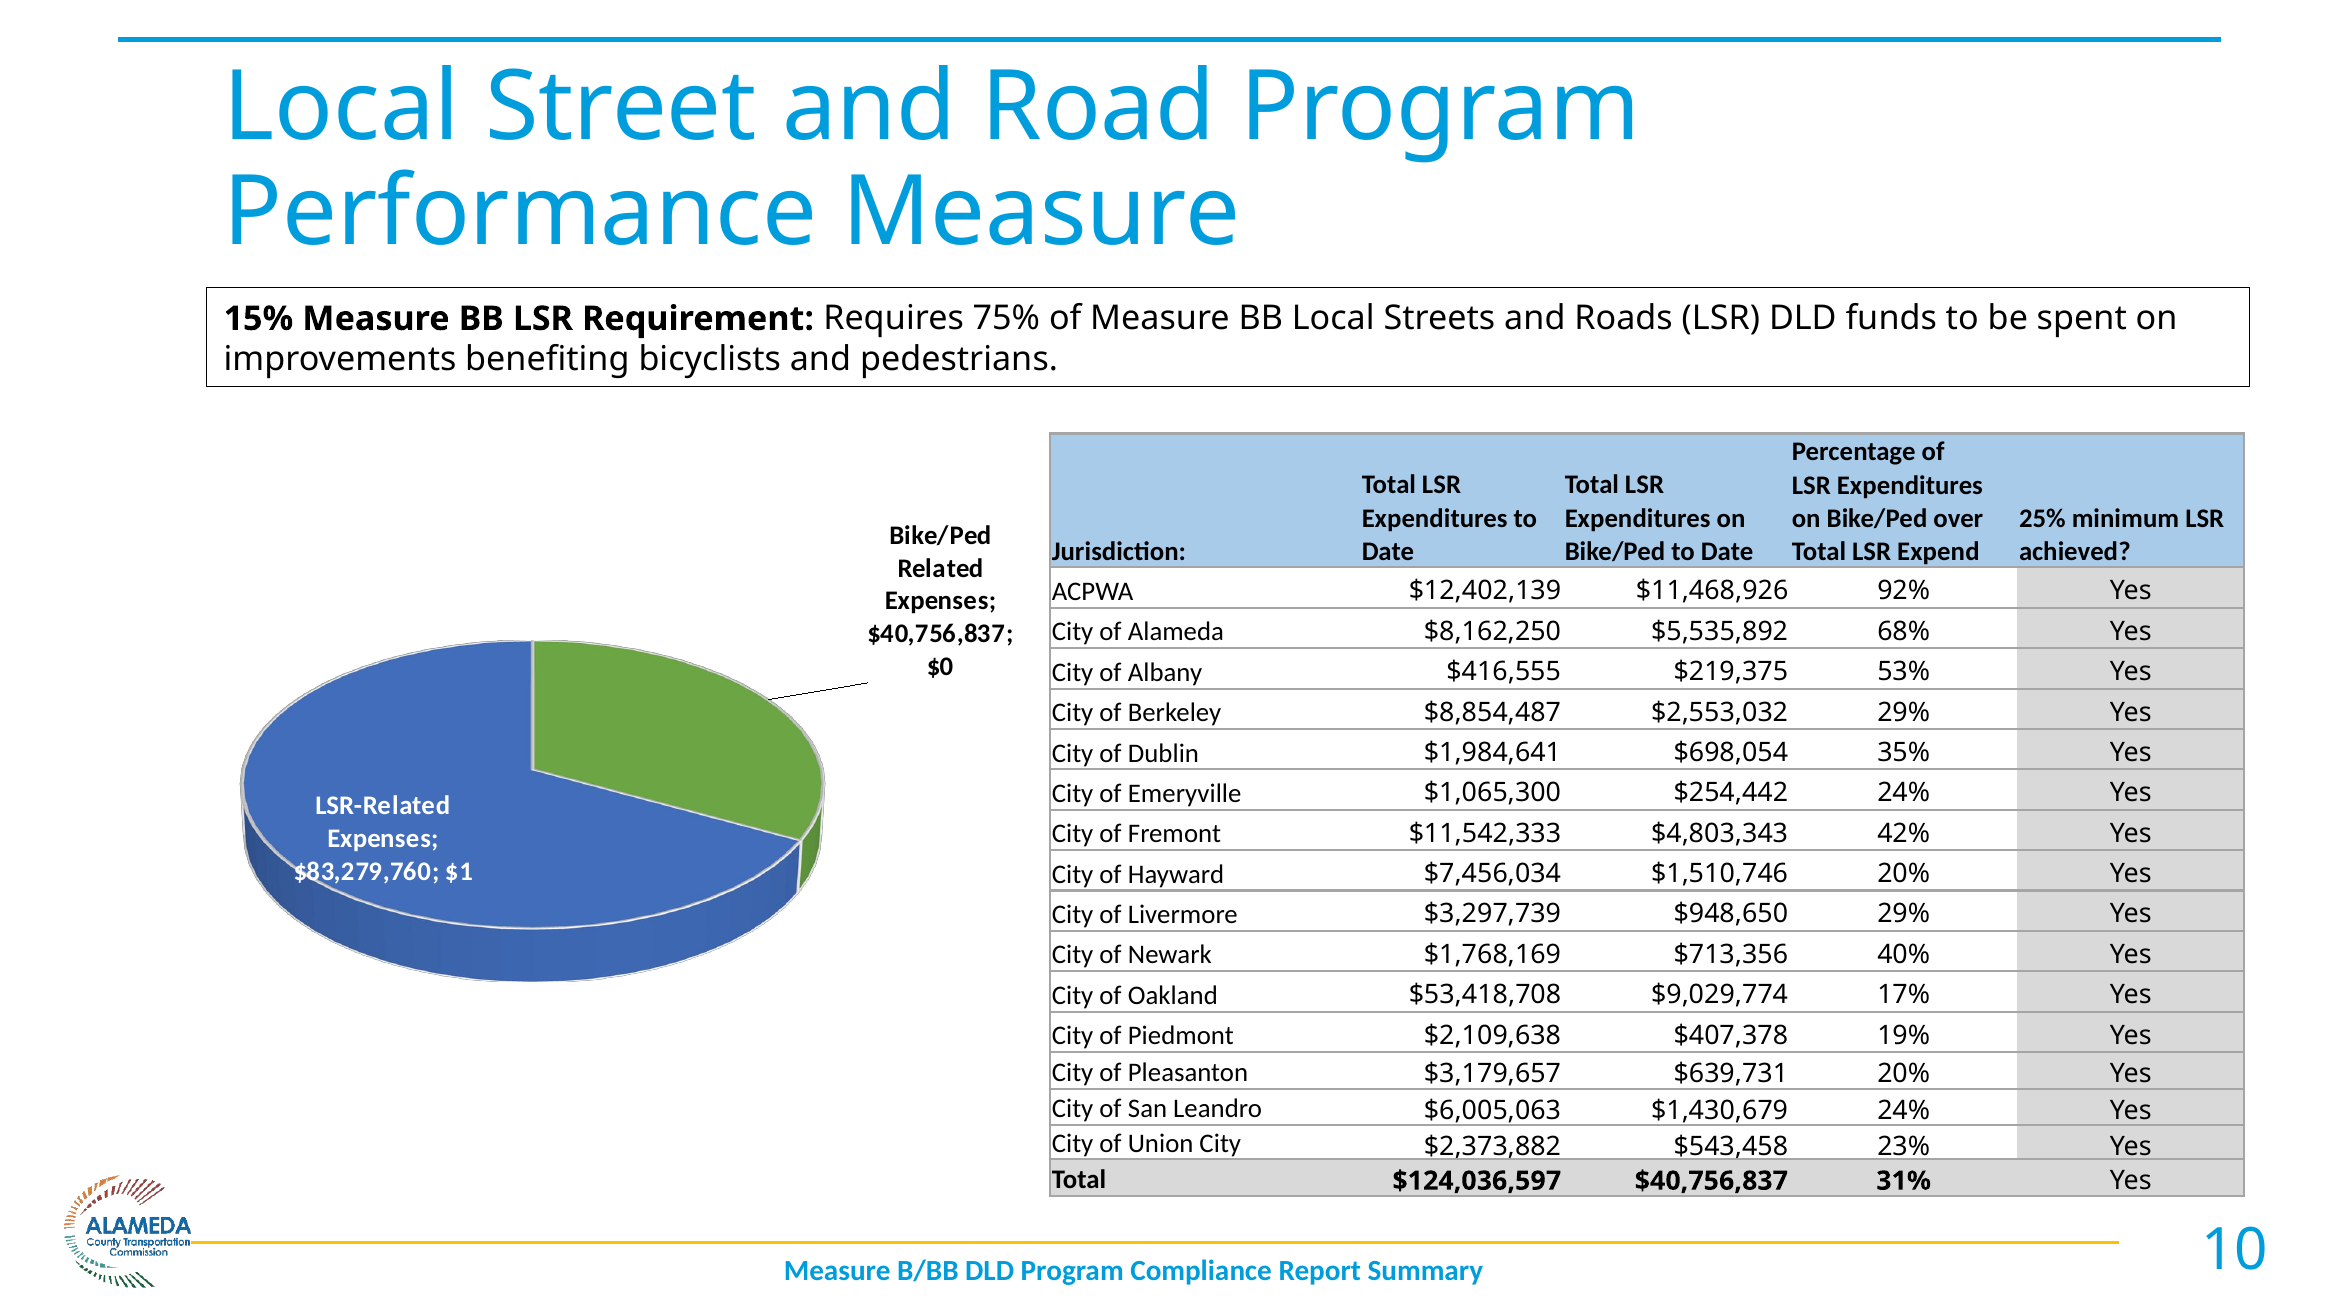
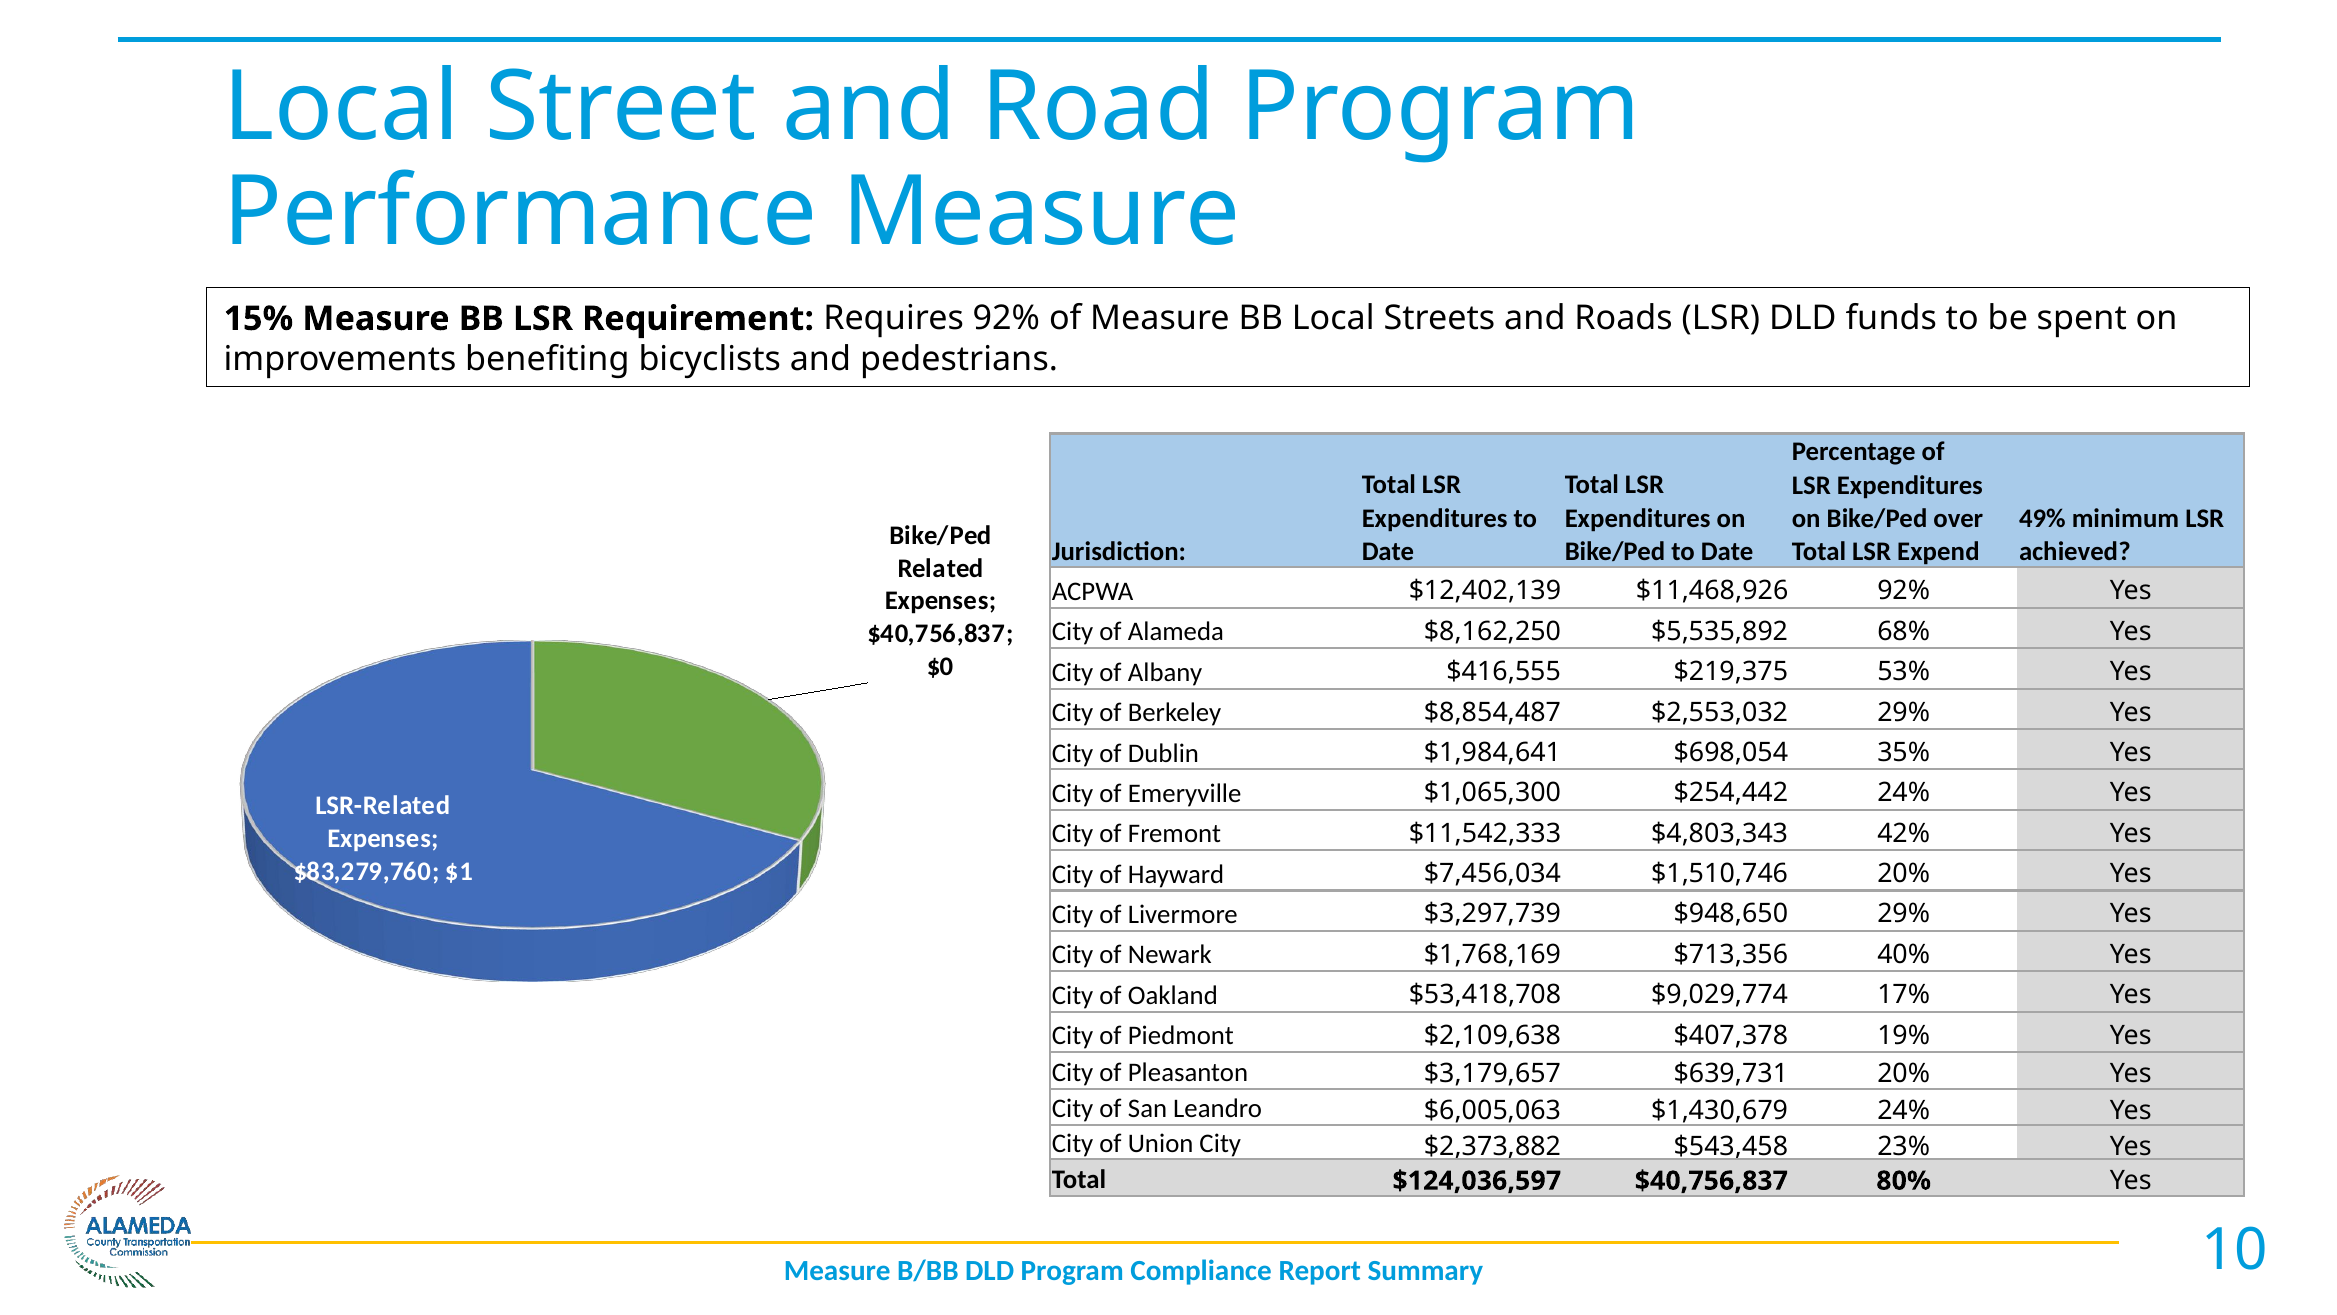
Requires 75%: 75% -> 92%
25%: 25% -> 49%
31%: 31% -> 80%
